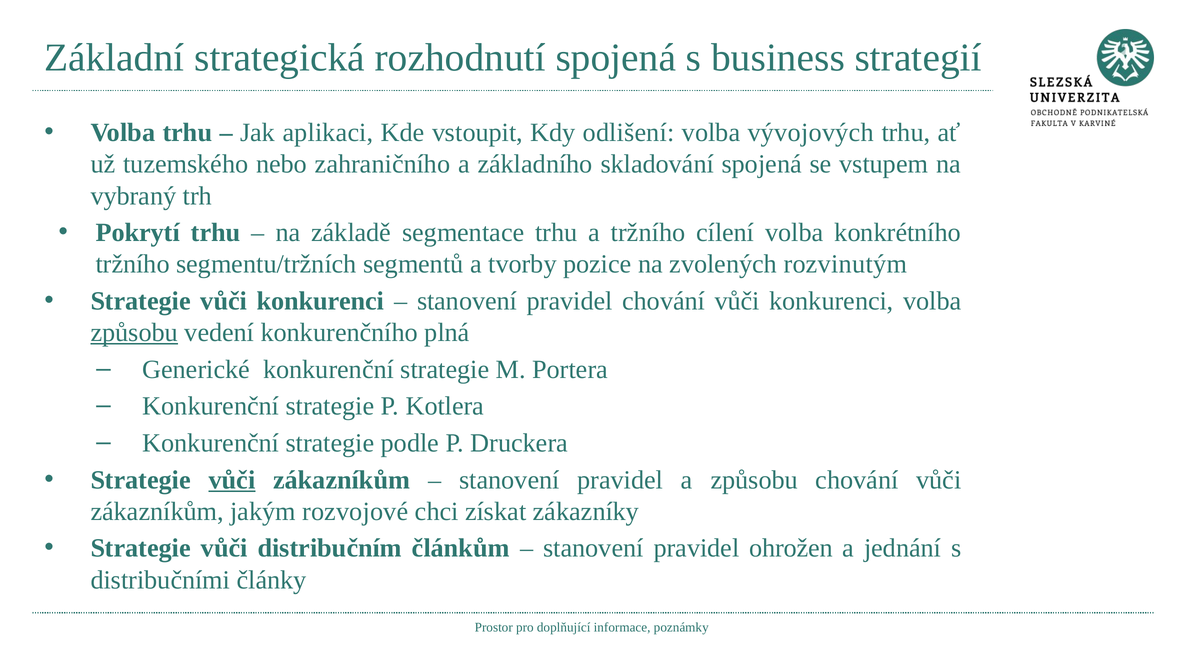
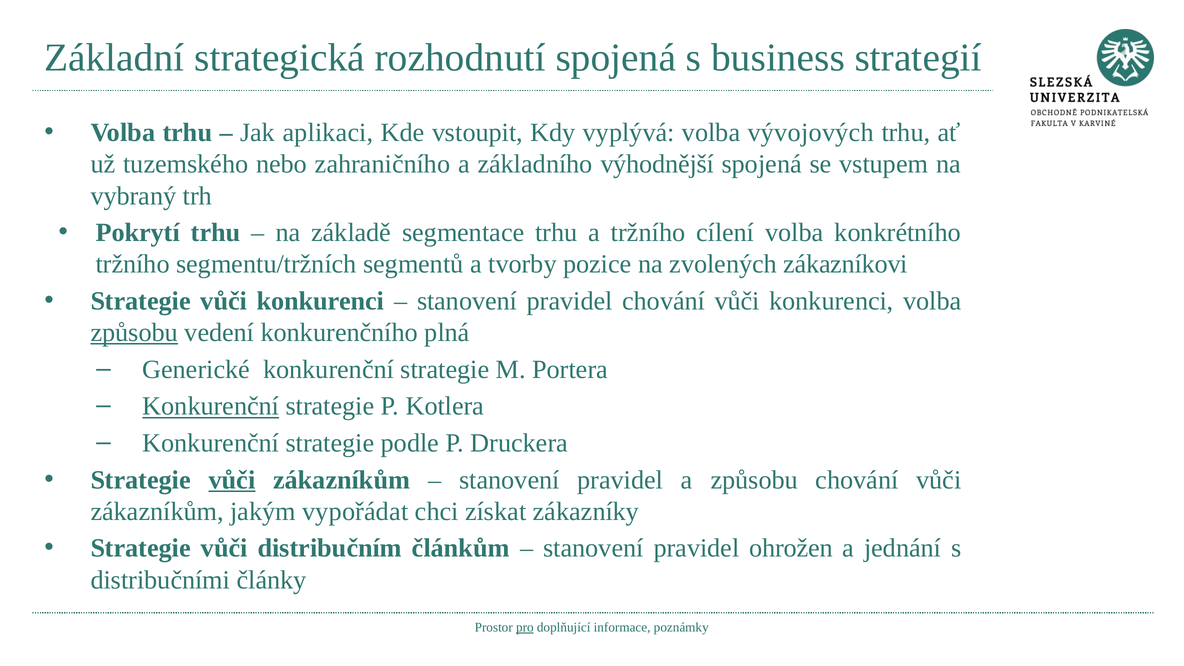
odlišení: odlišení -> vyplývá
skladování: skladování -> výhodnější
rozvinutým: rozvinutým -> zákazníkovi
Konkurenční at (211, 406) underline: none -> present
rozvojové: rozvojové -> vypořádat
pro underline: none -> present
